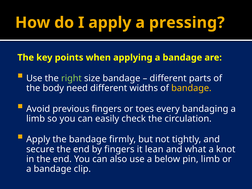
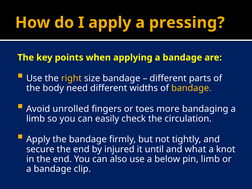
right colour: light green -> yellow
previous: previous -> unrolled
every: every -> more
by fingers: fingers -> injured
lean: lean -> until
